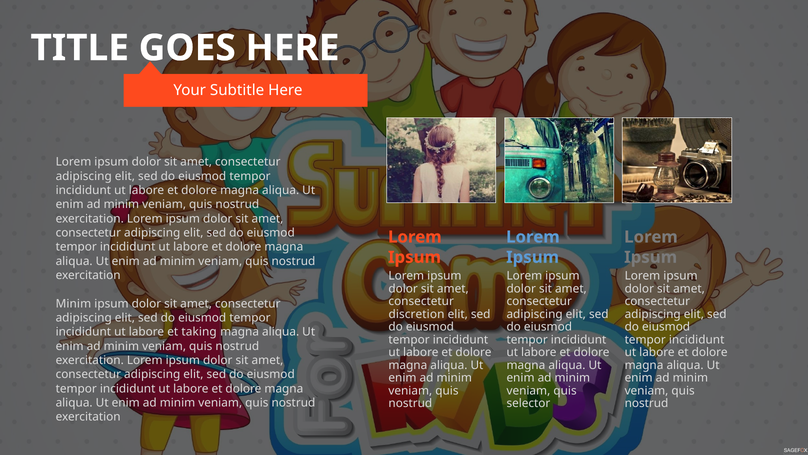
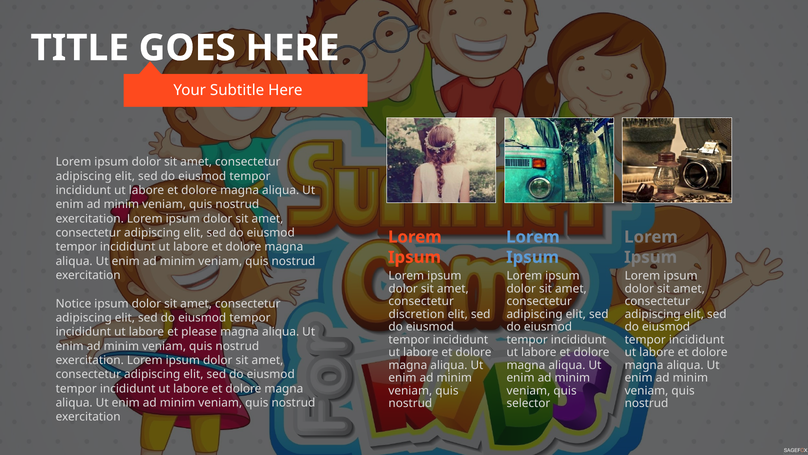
Minim at (73, 303): Minim -> Notice
taking: taking -> please
